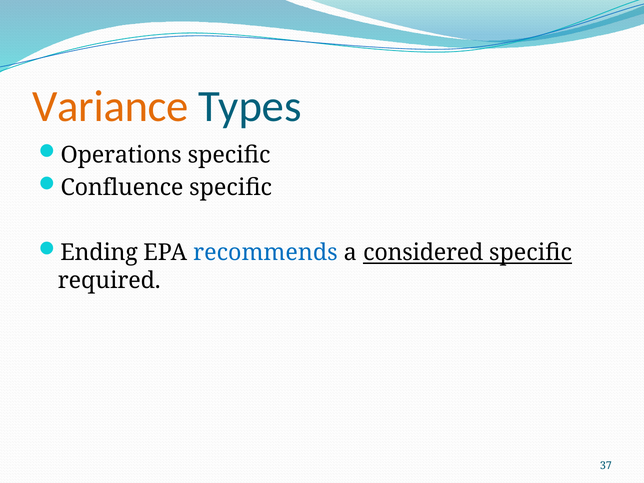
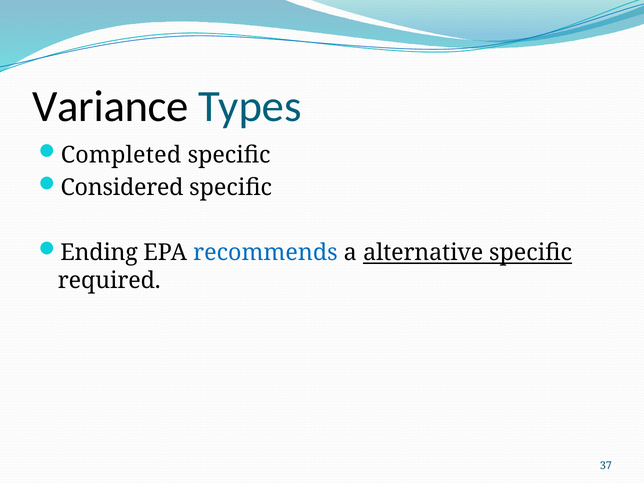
Variance colour: orange -> black
Operations: Operations -> Completed
Confluence: Confluence -> Considered
considered: considered -> alternative
